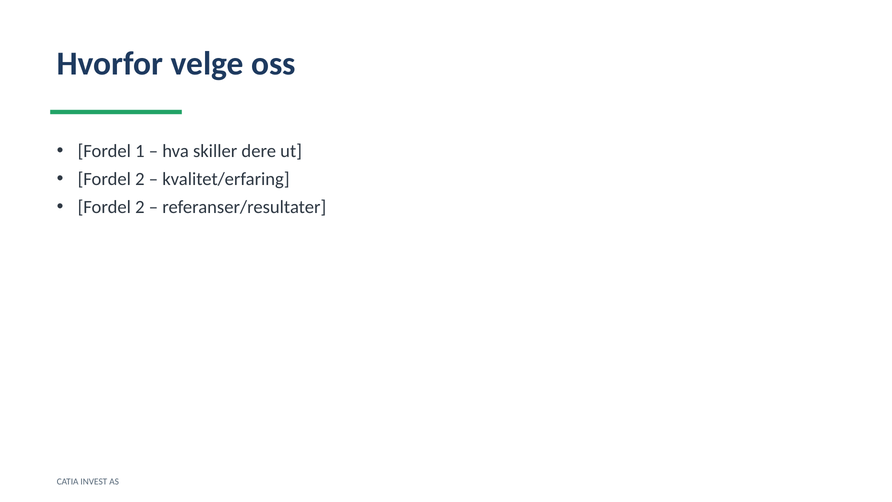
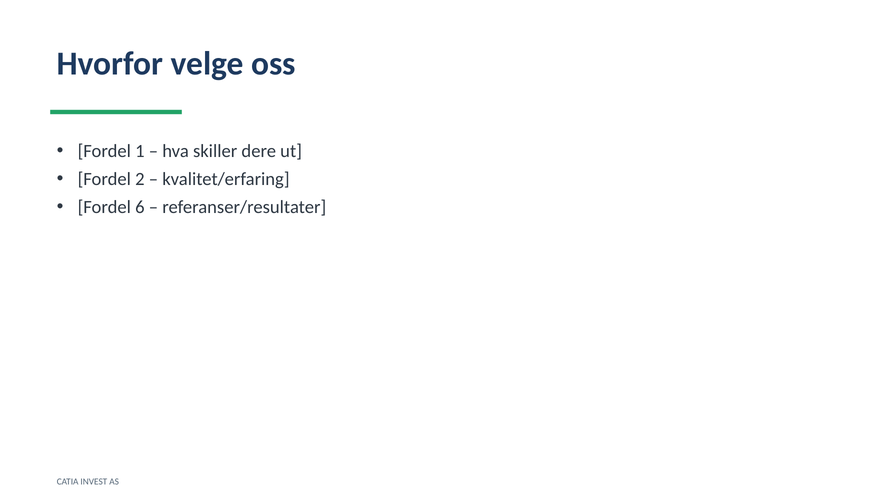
2 at (140, 207): 2 -> 6
